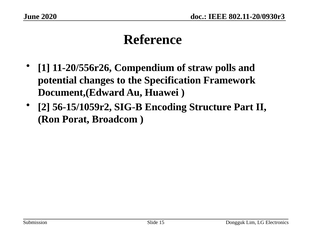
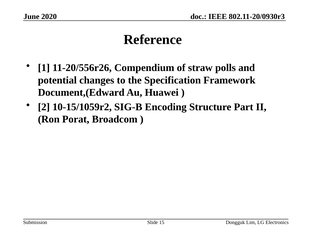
56-15/1059r2: 56-15/1059r2 -> 10-15/1059r2
